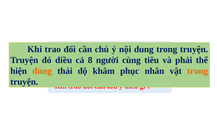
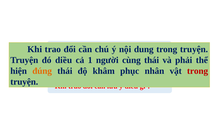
8: 8 -> 1
cùng tiêu: tiêu -> thái
trong at (198, 71) colour: orange -> red
